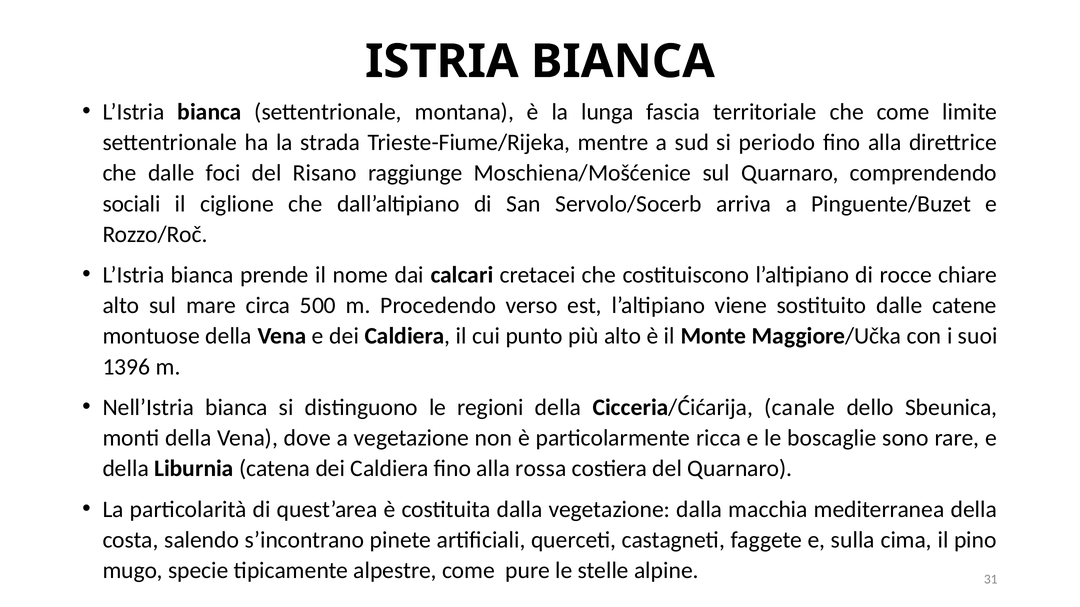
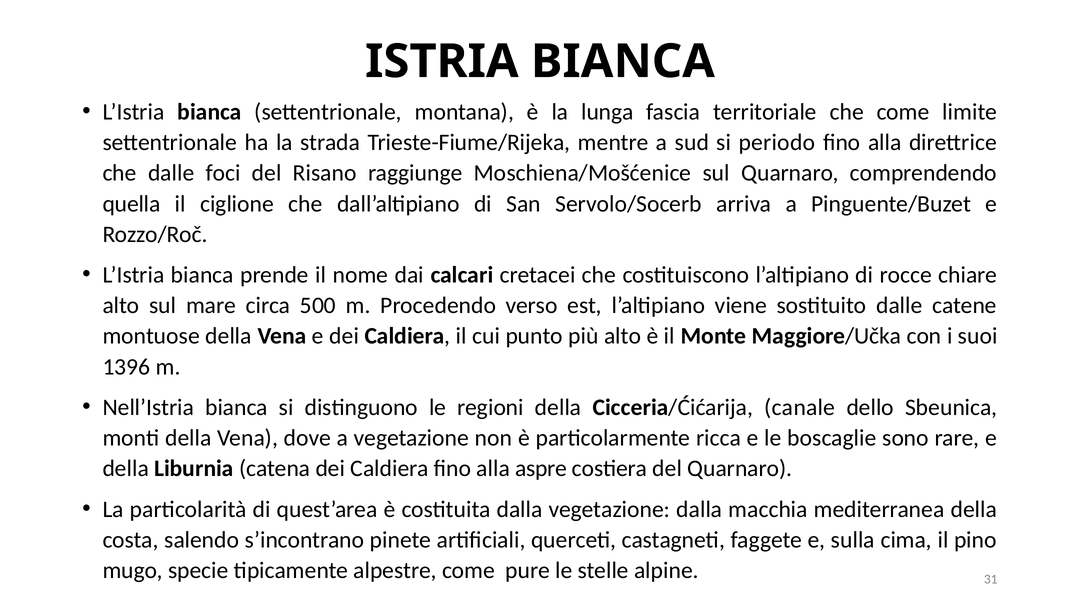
sociali: sociali -> quella
rossa: rossa -> aspre
